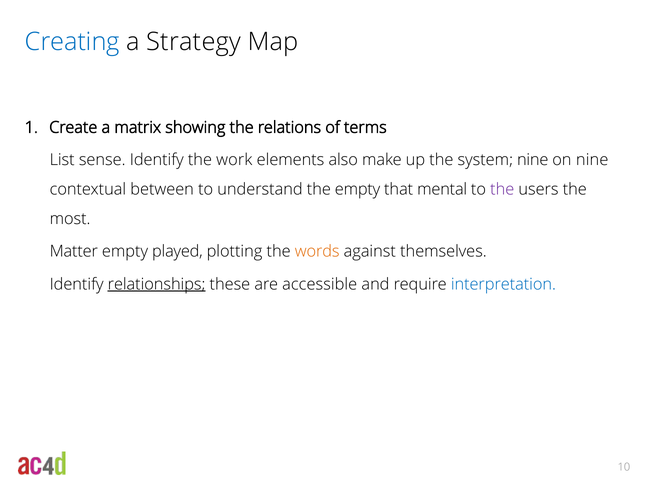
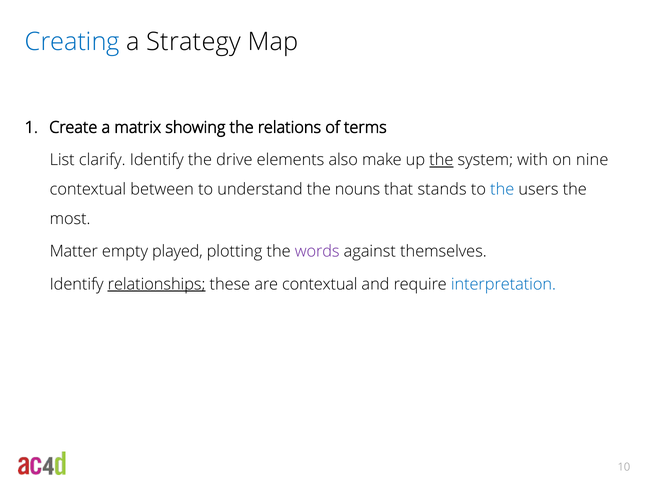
sense: sense -> clarify
work: work -> drive
the at (441, 160) underline: none -> present
system nine: nine -> with
the empty: empty -> nouns
mental: mental -> stands
the at (502, 189) colour: purple -> blue
words colour: orange -> purple
are accessible: accessible -> contextual
